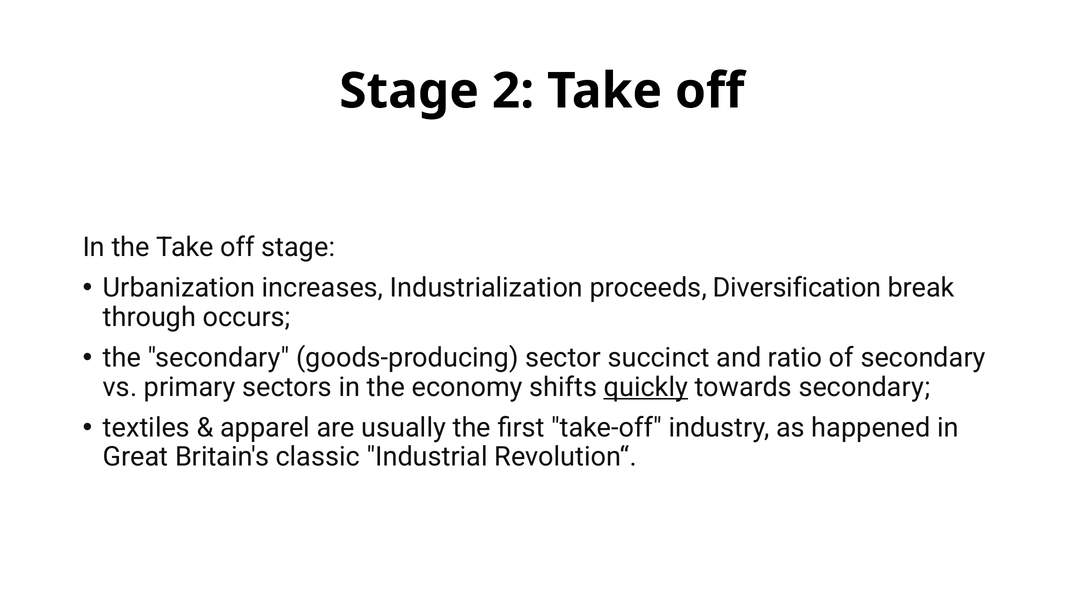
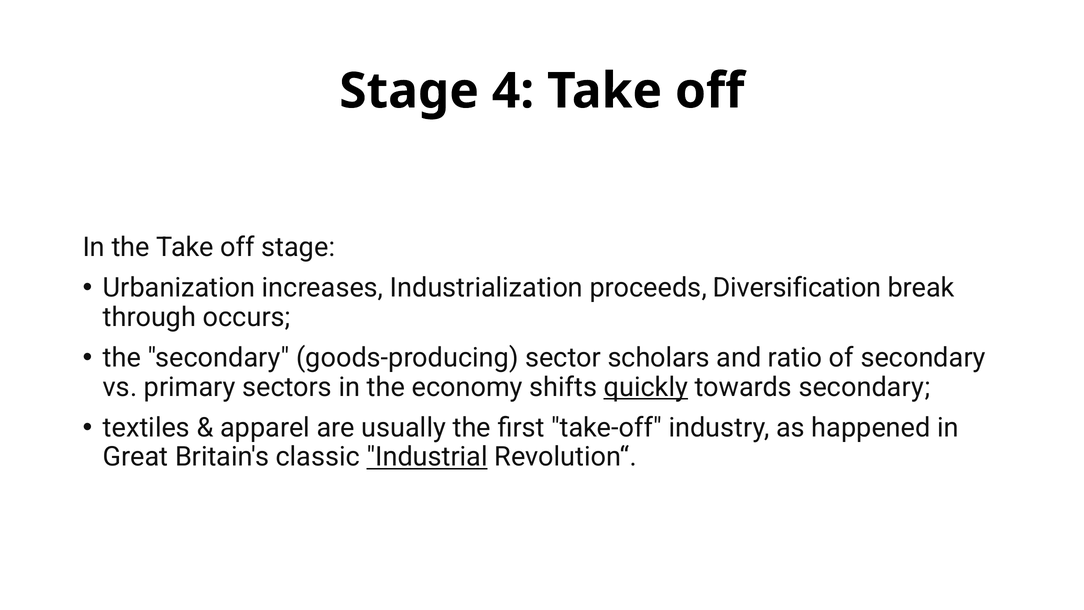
2: 2 -> 4
succinct: succinct -> scholars
Industrial underline: none -> present
